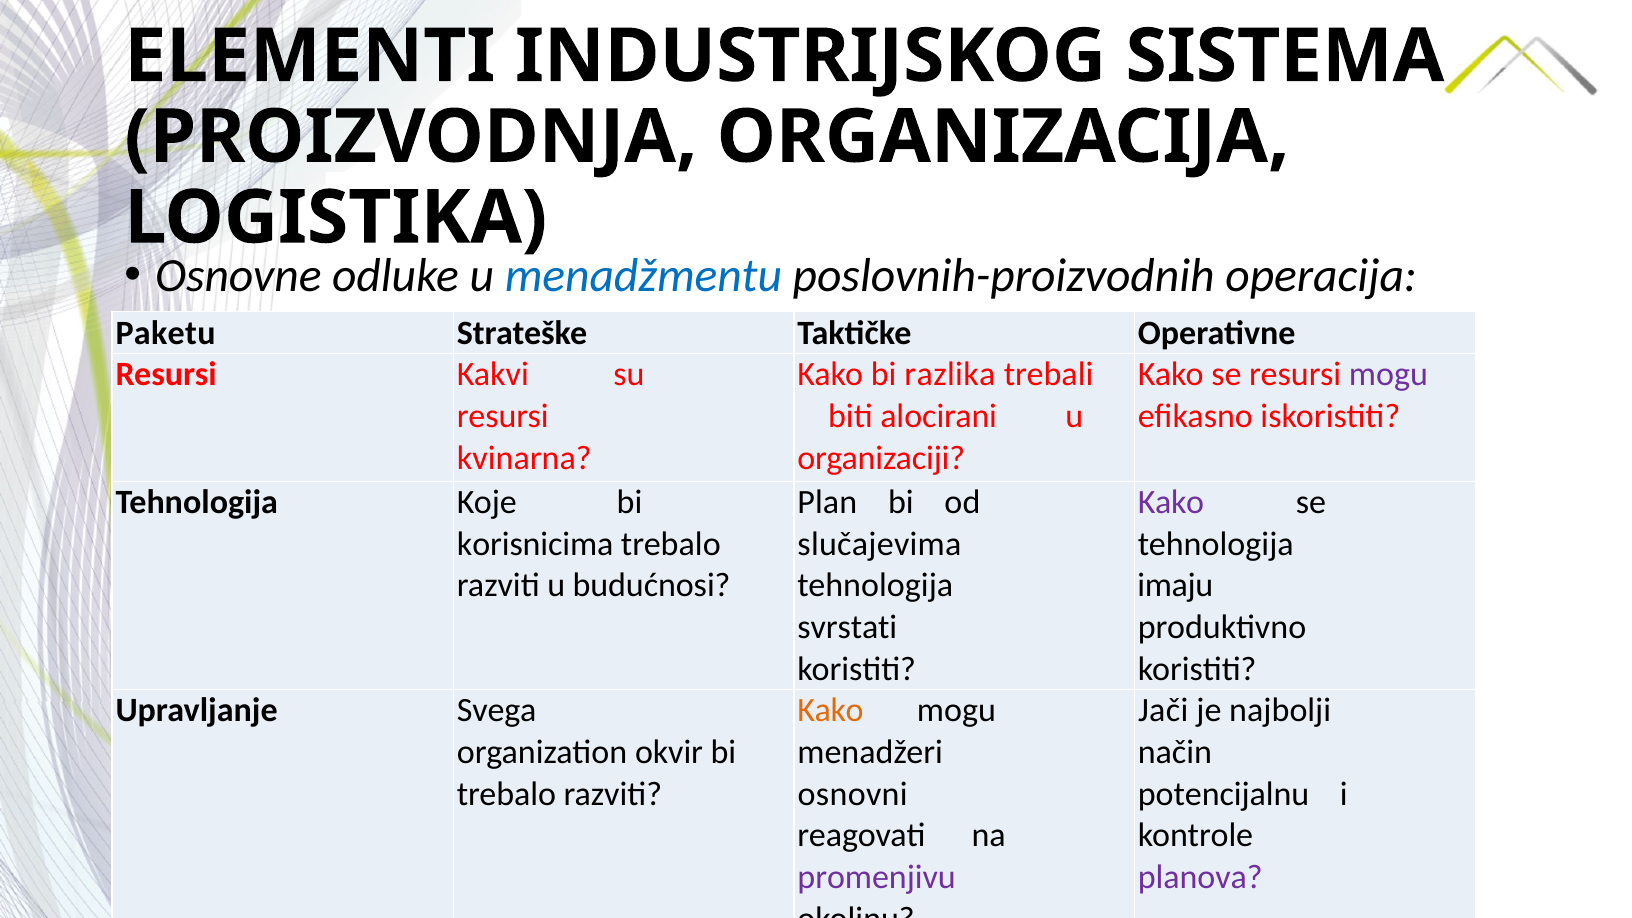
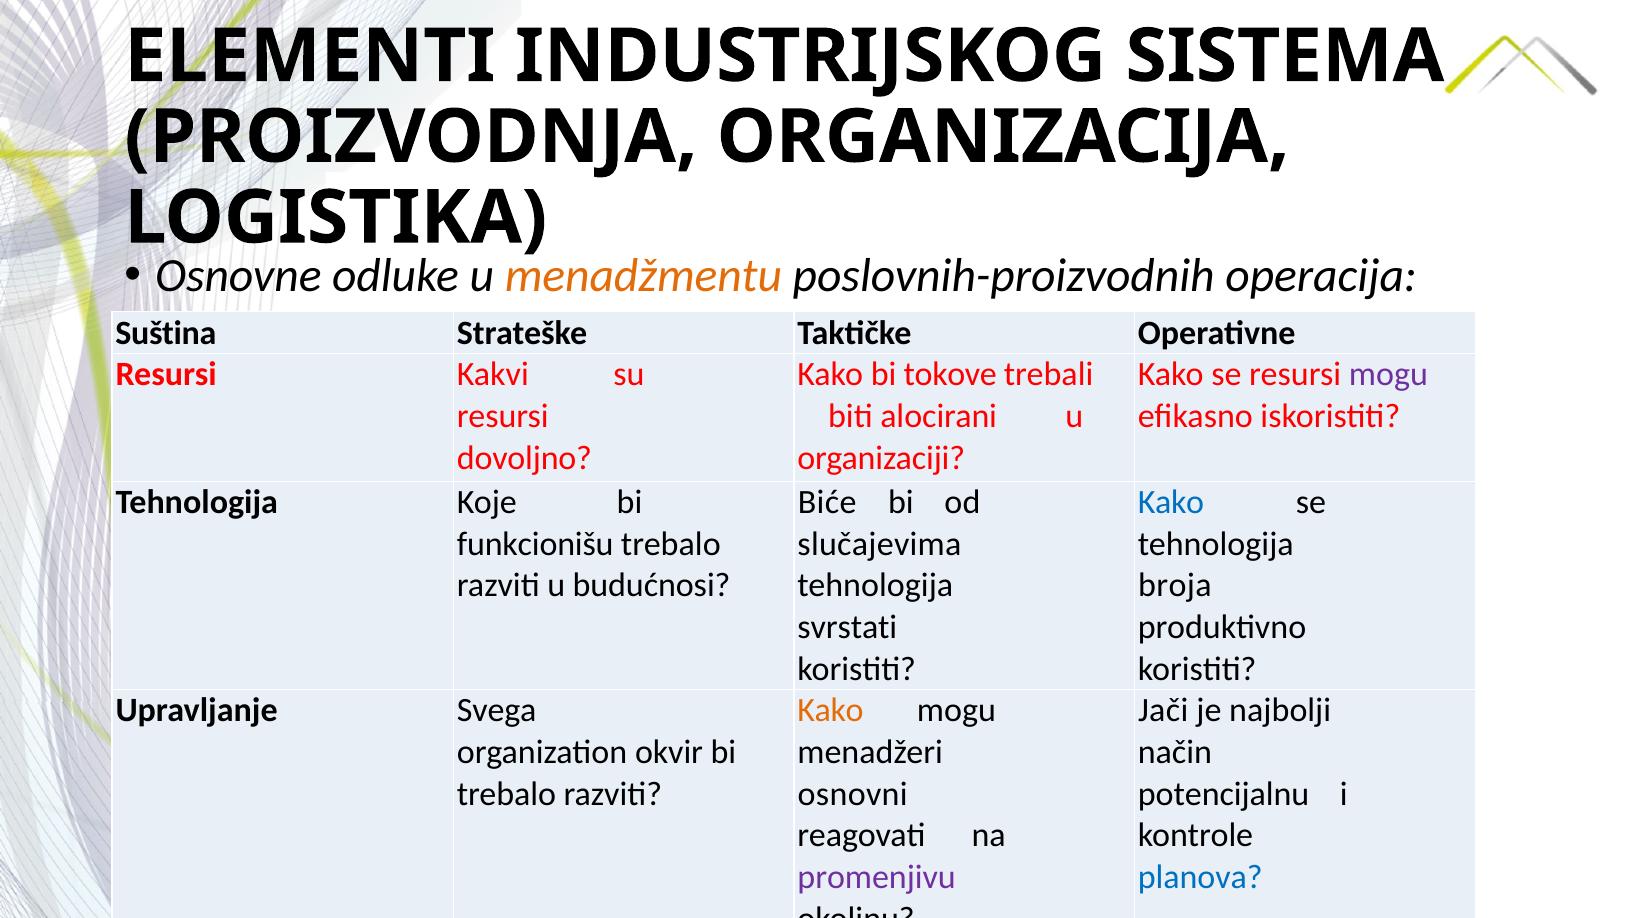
menadžmentu colour: blue -> orange
Paketu: Paketu -> Suština
razlika: razlika -> tokove
kvinarna: kvinarna -> dovoljno
Plan: Plan -> Biće
Kako at (1171, 502) colour: purple -> blue
korisnicima: korisnicima -> funkcionišu
imaju: imaju -> broja
planova colour: purple -> blue
